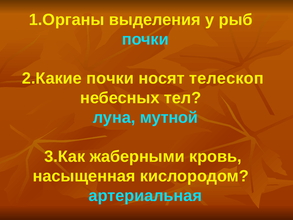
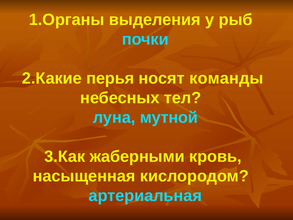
2.Какие почки: почки -> перья
телескоп: телескоп -> команды
